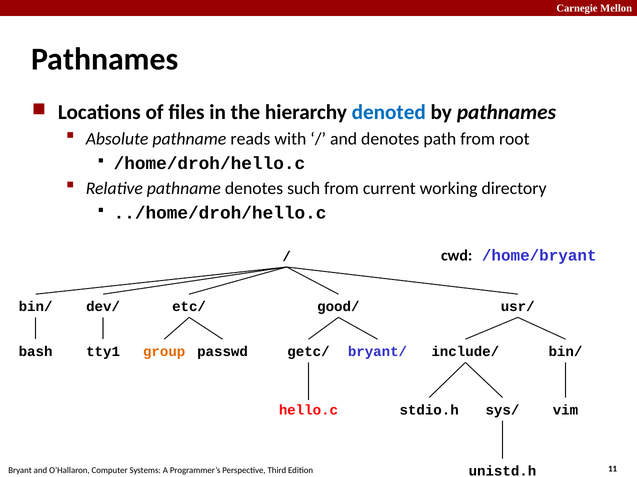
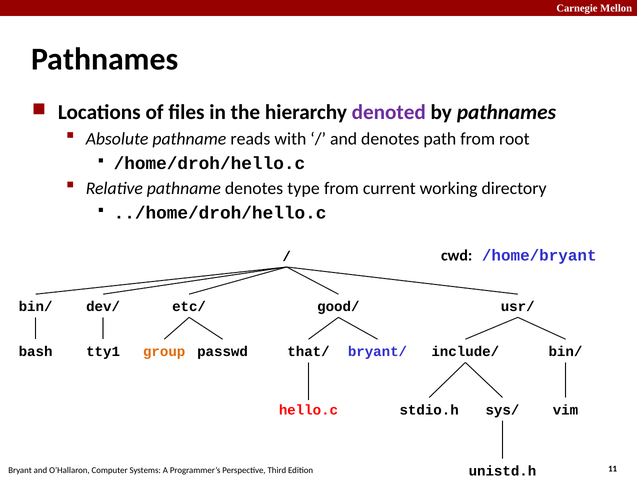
denoted colour: blue -> purple
such: such -> type
getc/: getc/ -> that/
